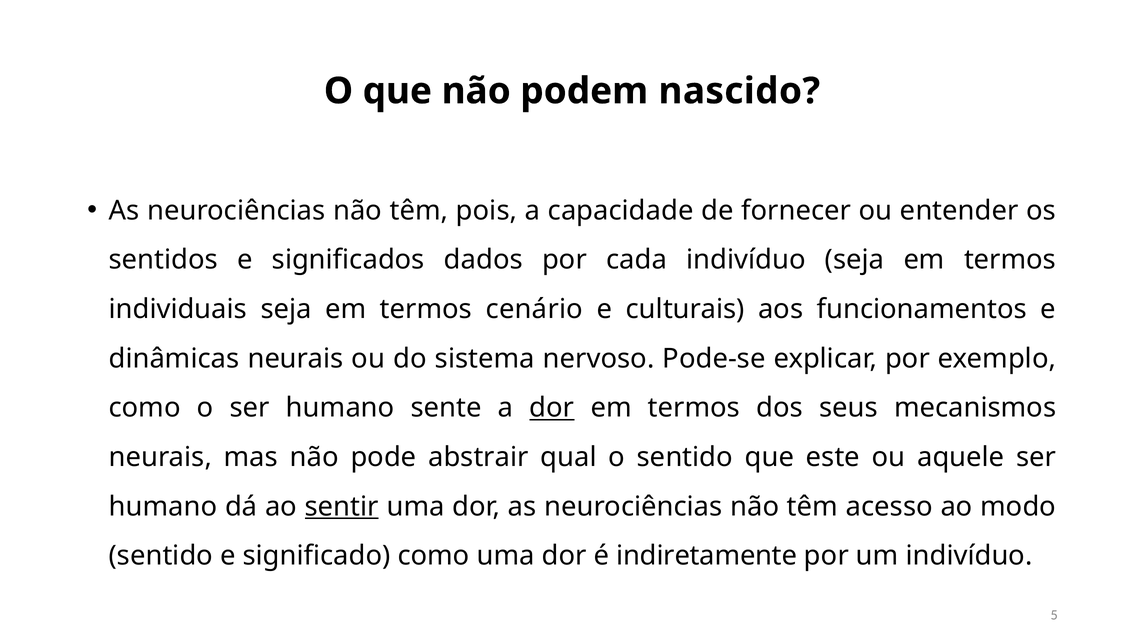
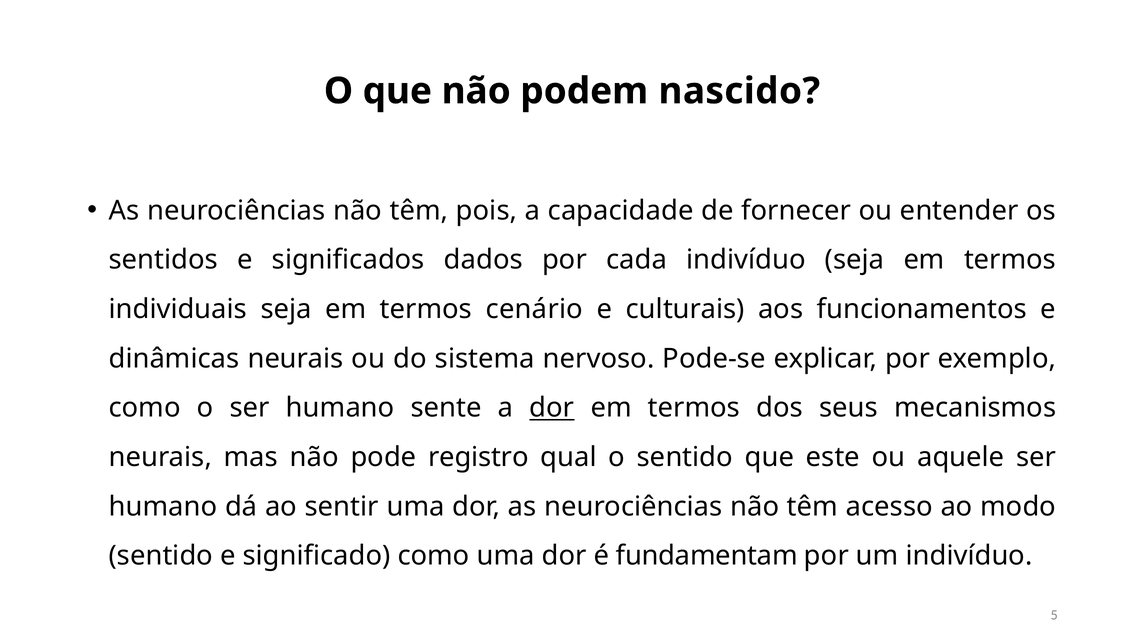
abstrair: abstrair -> registro
sentir underline: present -> none
indiretamente: indiretamente -> fundamentam
